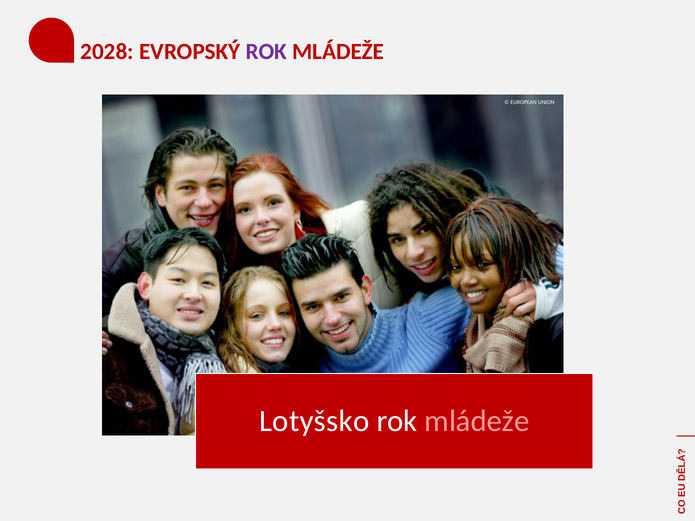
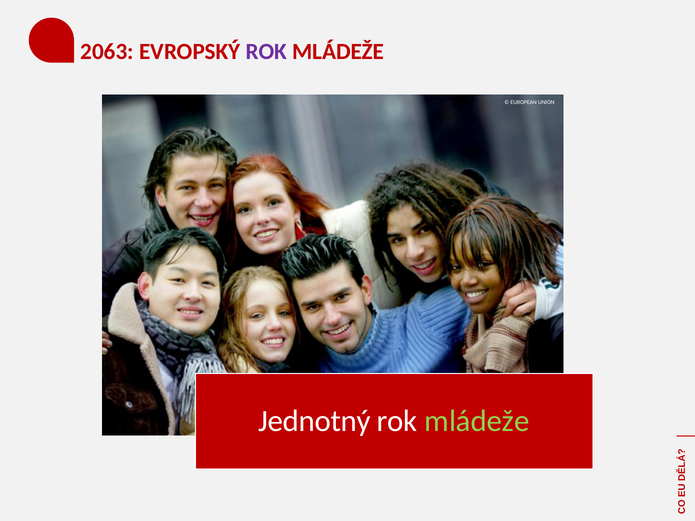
2028: 2028 -> 2063
Lotyšsko: Lotyšsko -> Jednotný
mládeže at (477, 421) colour: pink -> light green
